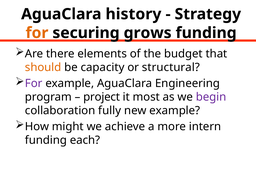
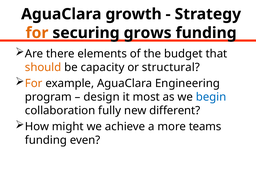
history: history -> growth
For at (34, 83) colour: purple -> orange
project: project -> design
begin colour: purple -> blue
new example: example -> different
intern: intern -> teams
each: each -> even
